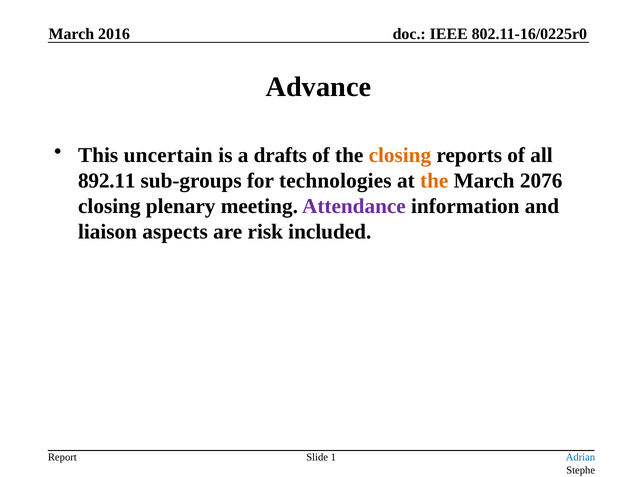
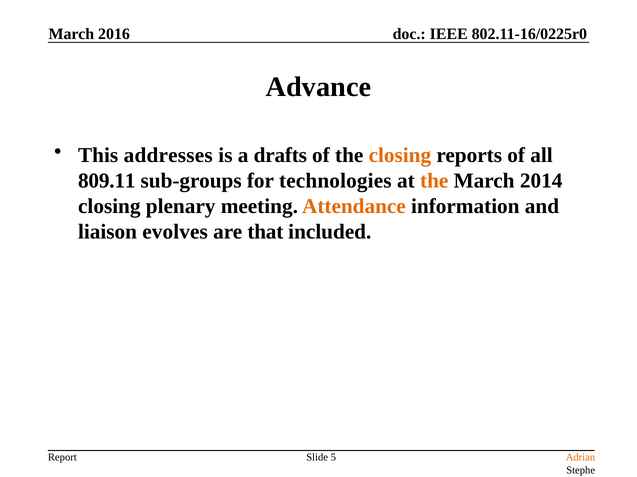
uncertain: uncertain -> addresses
892.11: 892.11 -> 809.11
2076: 2076 -> 2014
Attendance colour: purple -> orange
aspects: aspects -> evolves
risk: risk -> that
1: 1 -> 5
Adrian colour: blue -> orange
